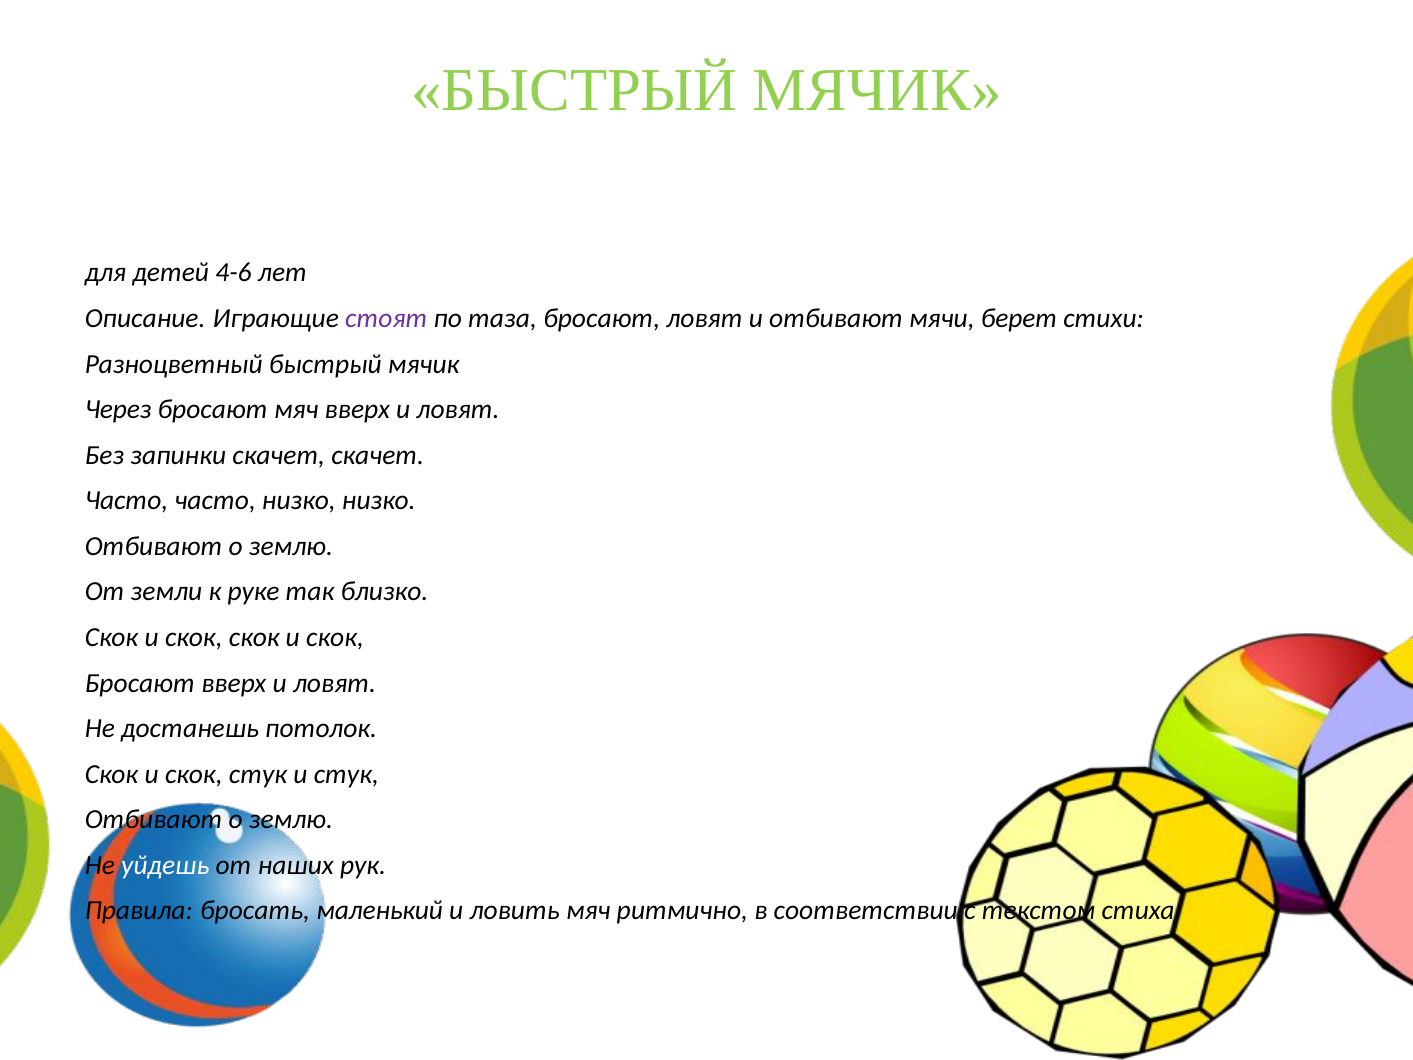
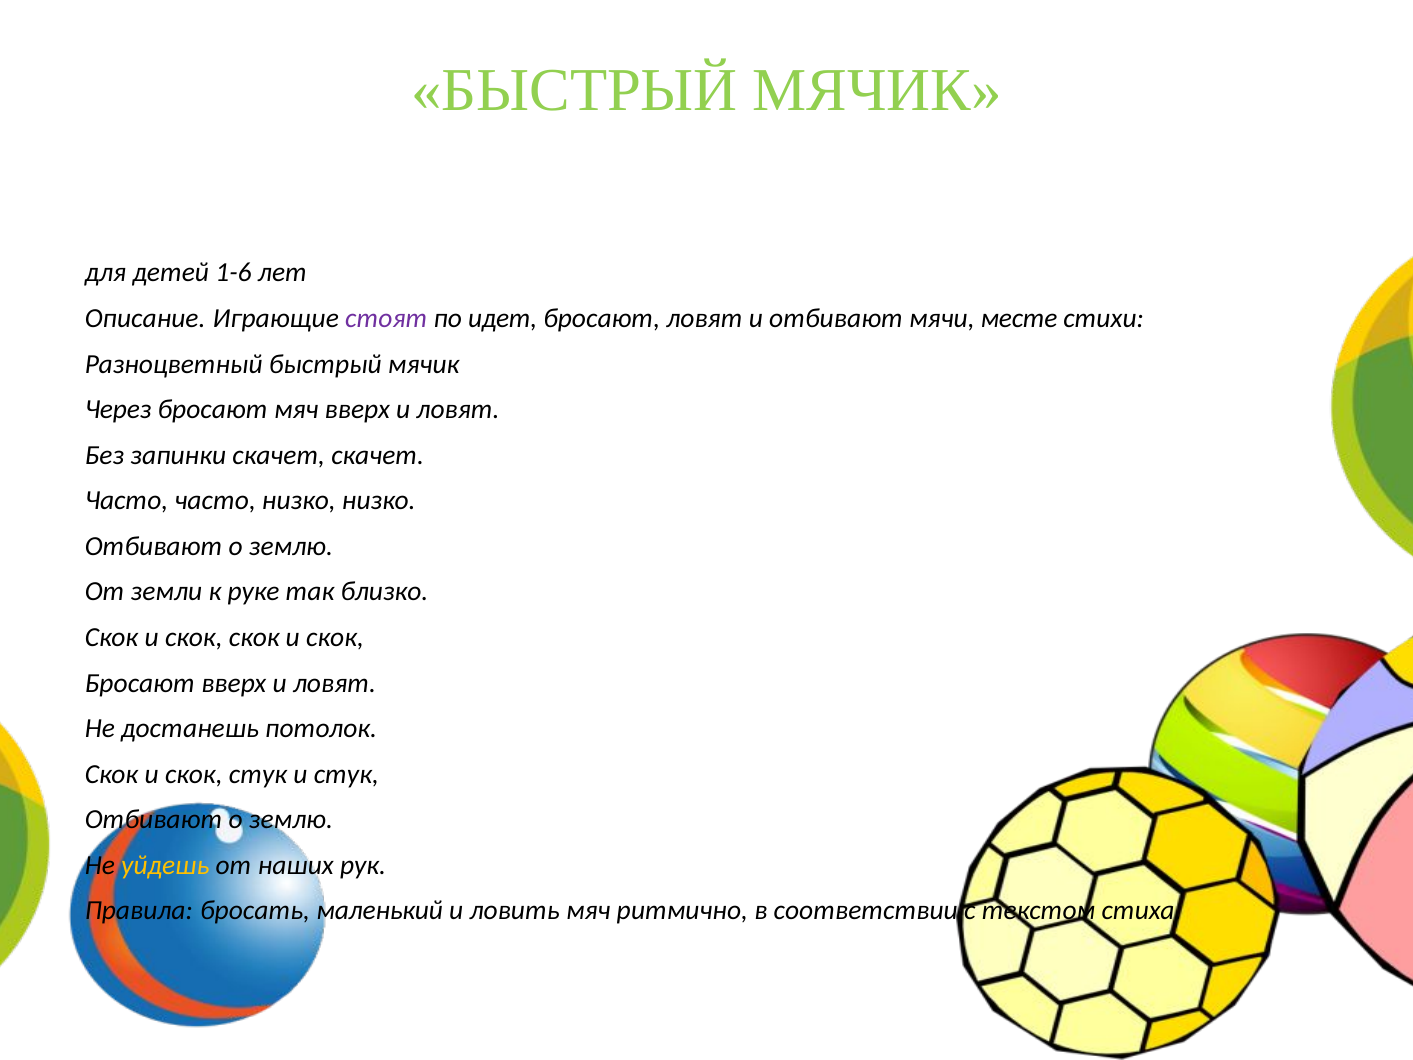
4-6: 4-6 -> 1-6
таза: таза -> идет
берет: берет -> месте
уйдешь colour: white -> yellow
